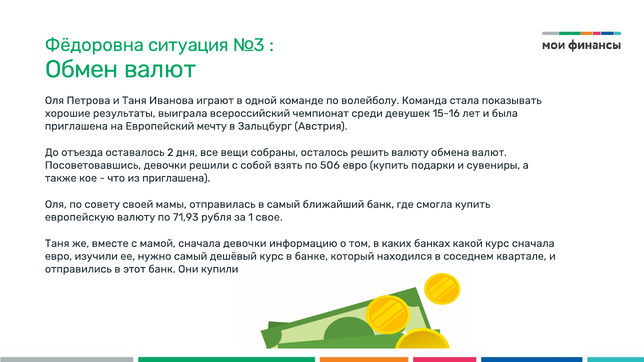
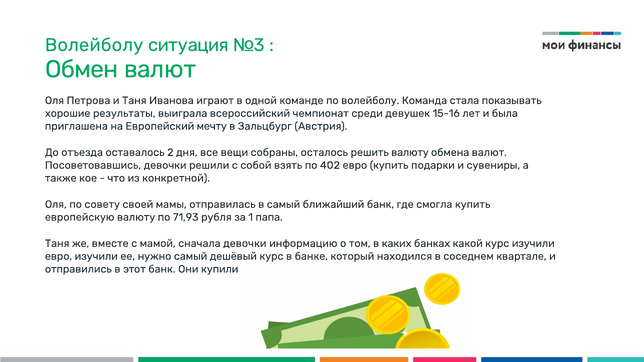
Фёдоровна at (94, 45): Фёдоровна -> Волейболу
506: 506 -> 402
из приглашена: приглашена -> конкретной
свое: свое -> папа
курс сначала: сначала -> изучили
